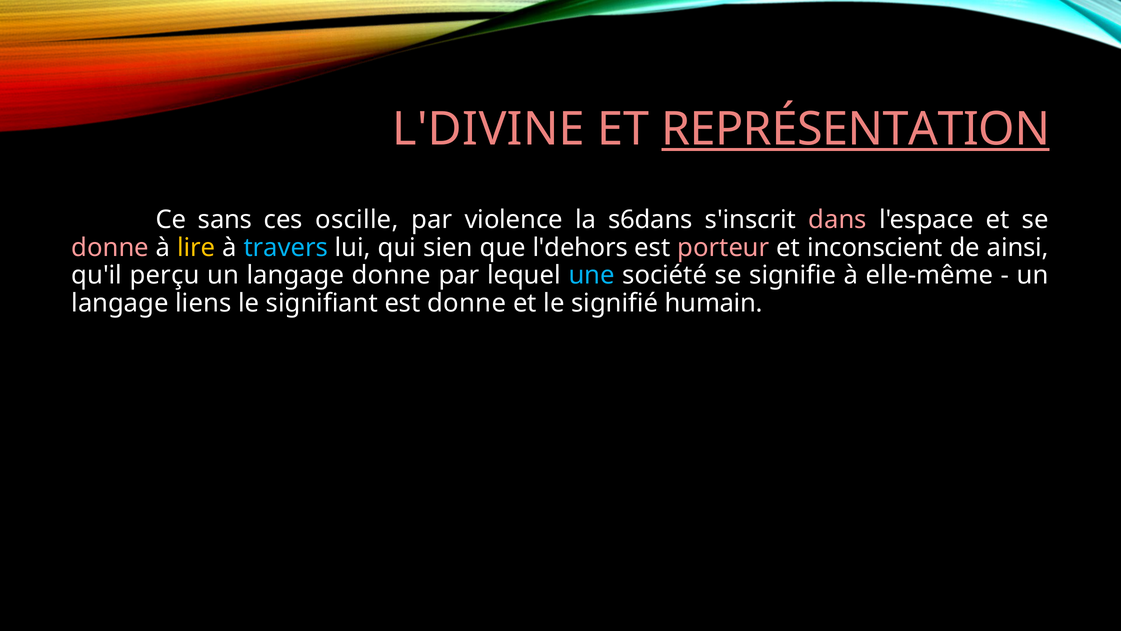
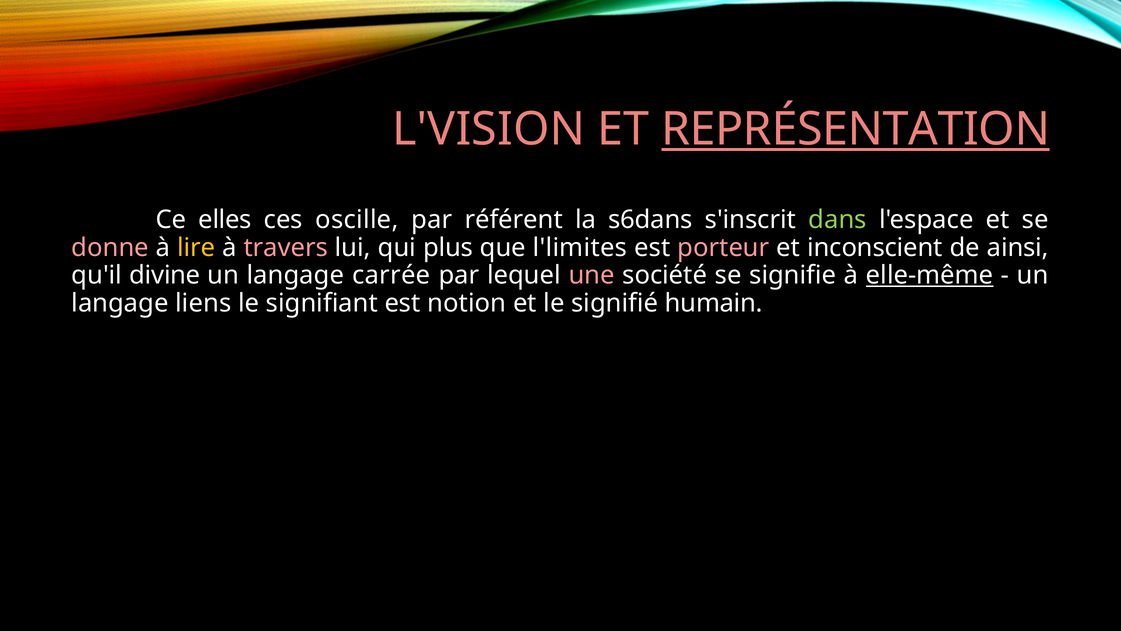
L'DIVINE: L'DIVINE -> L'VISION
sans: sans -> elles
violence: violence -> référent
dans colour: pink -> light green
travers colour: light blue -> pink
sien: sien -> plus
l'dehors: l'dehors -> l'limites
perçu: perçu -> divine
langage donne: donne -> carrée
une colour: light blue -> pink
elle-même underline: none -> present
est donne: donne -> notion
